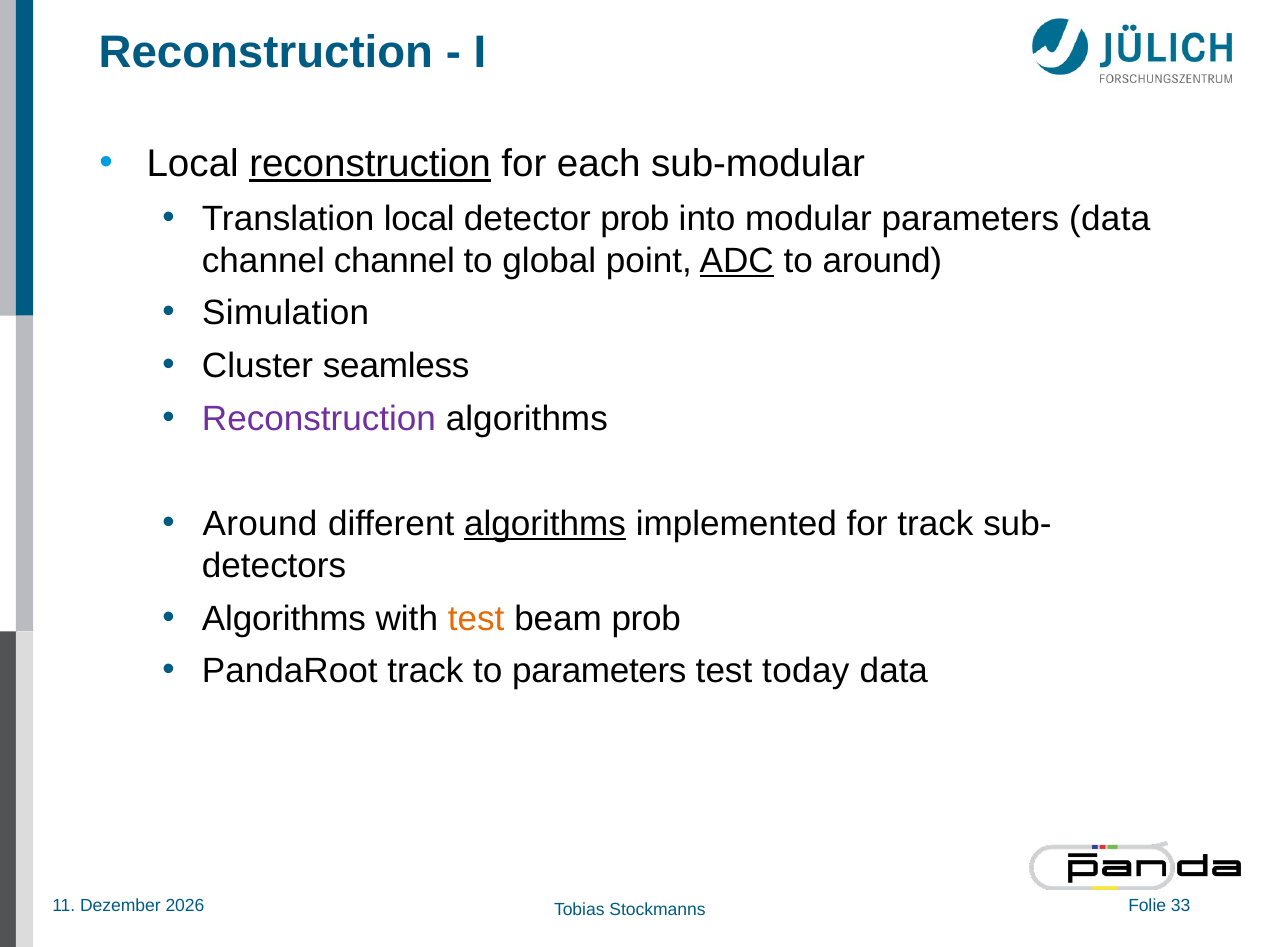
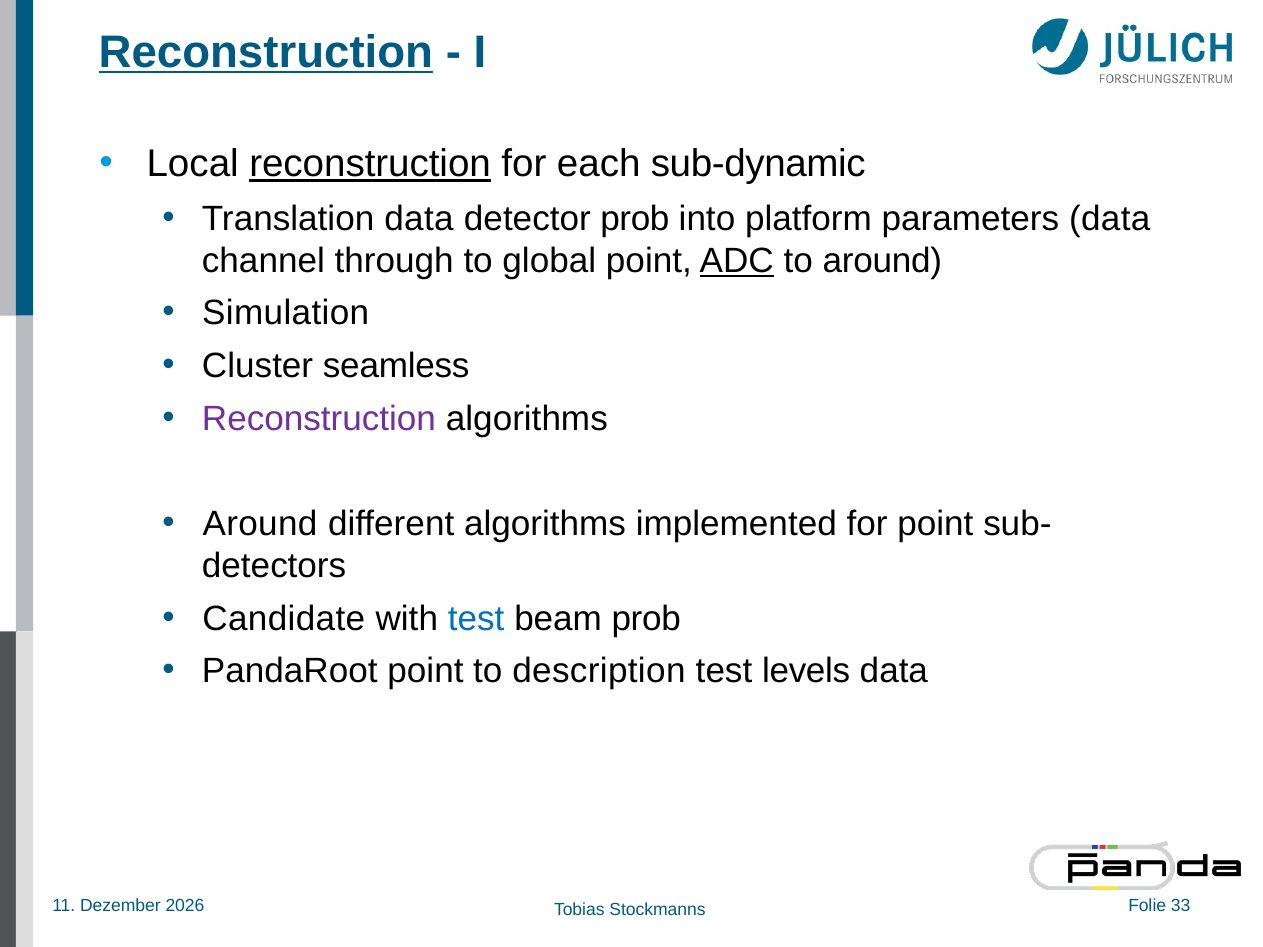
Reconstruction at (266, 52) underline: none -> present
sub-modular: sub-modular -> sub-dynamic
Translation local: local -> data
modular: modular -> platform
channel channel: channel -> through
algorithms at (545, 524) underline: present -> none
for track: track -> point
Algorithms at (284, 619): Algorithms -> Candidate
test at (476, 619) colour: orange -> blue
PandaRoot track: track -> point
to parameters: parameters -> description
today: today -> levels
